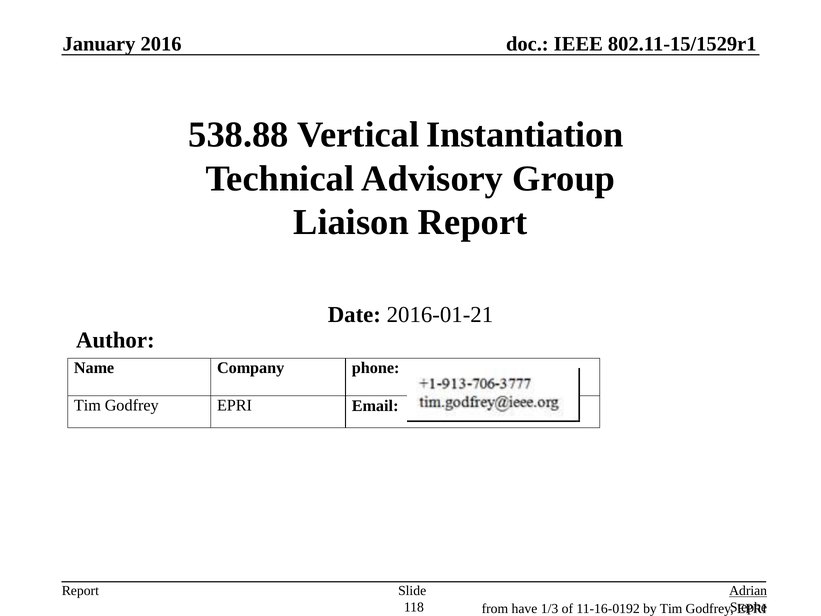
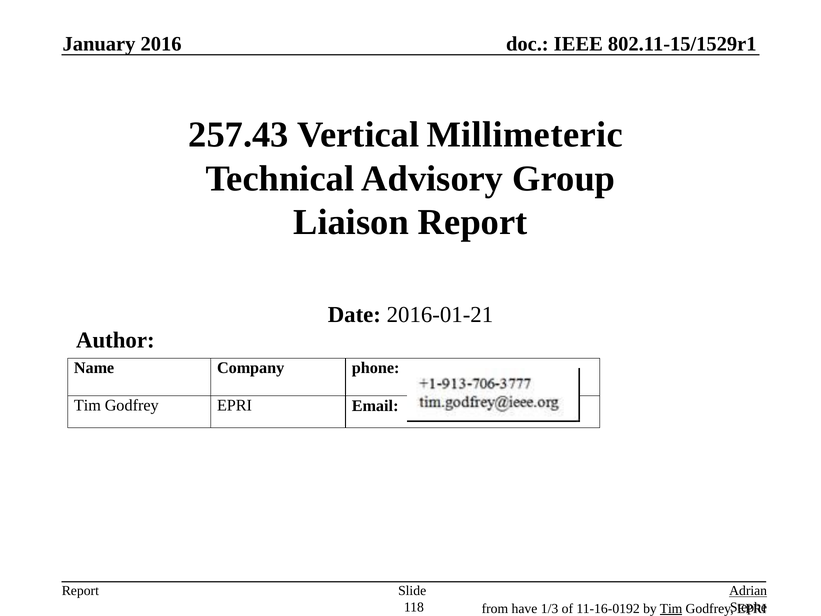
538.88: 538.88 -> 257.43
Instantiation: Instantiation -> Millimeteric
Tim at (671, 608) underline: none -> present
